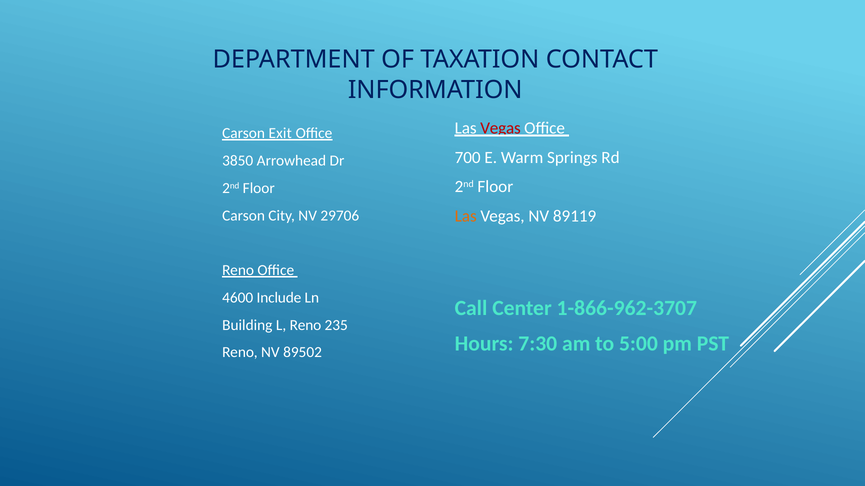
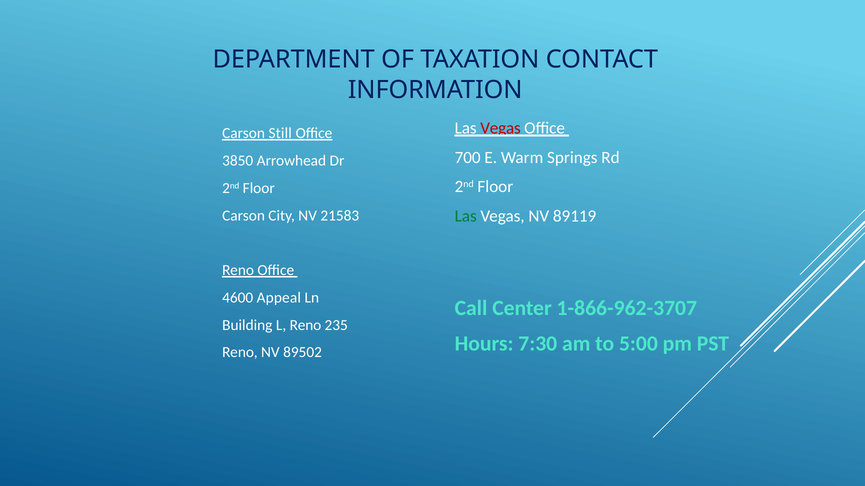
Exit: Exit -> Still
Las at (466, 216) colour: orange -> green
29706: 29706 -> 21583
Include: Include -> Appeal
